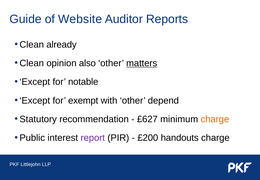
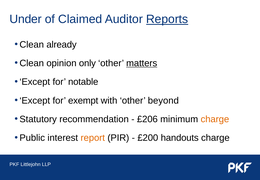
Guide: Guide -> Under
Website: Website -> Claimed
Reports underline: none -> present
also: also -> only
depend: depend -> beyond
£627: £627 -> £206
report colour: purple -> orange
